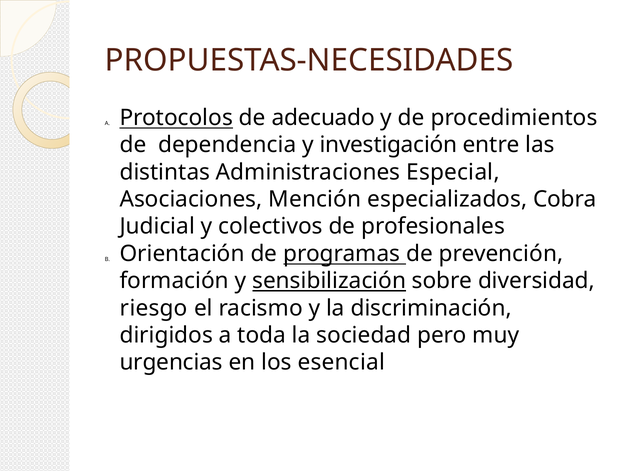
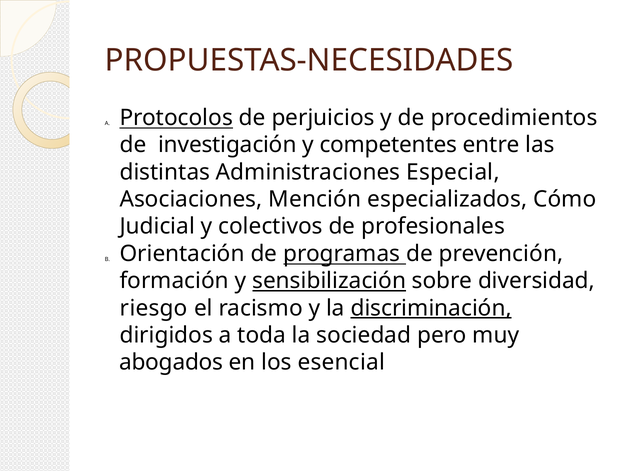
adecuado: adecuado -> perjuicios
dependencia: dependencia -> investigación
investigación: investigación -> competentes
Cobra: Cobra -> Cómo
discriminación underline: none -> present
urgencias: urgencias -> abogados
